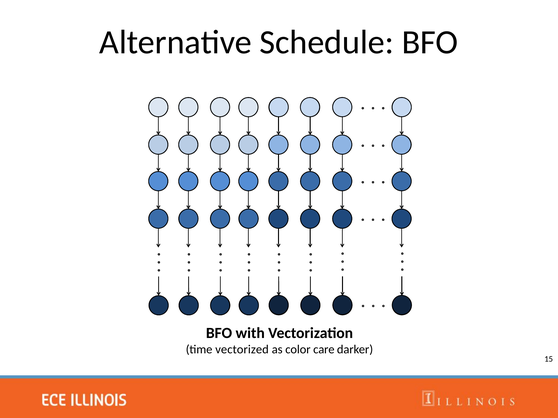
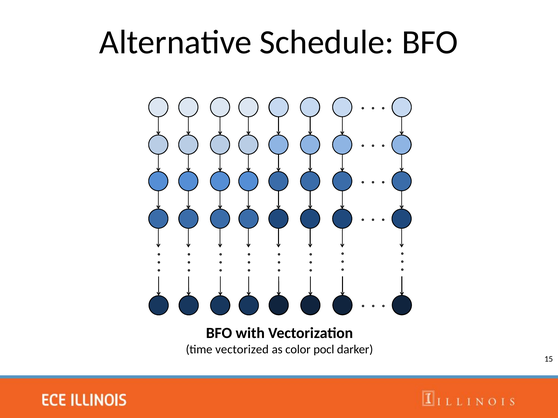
care: care -> pocl
